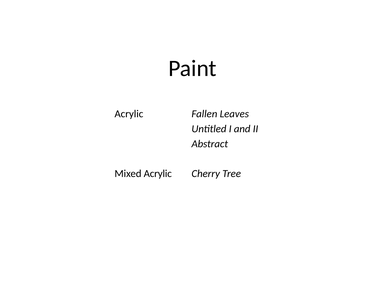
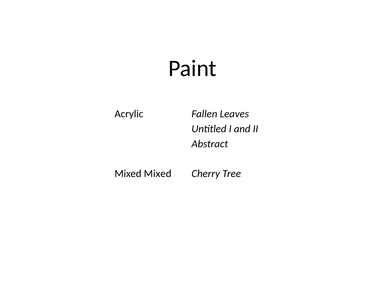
Mixed Acrylic: Acrylic -> Mixed
